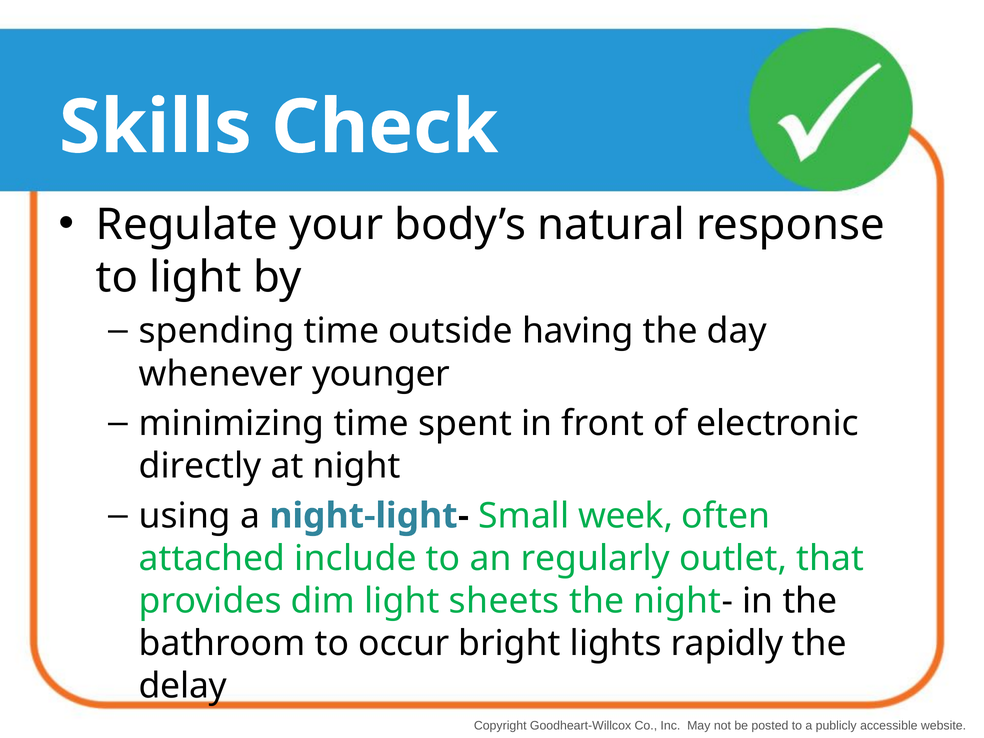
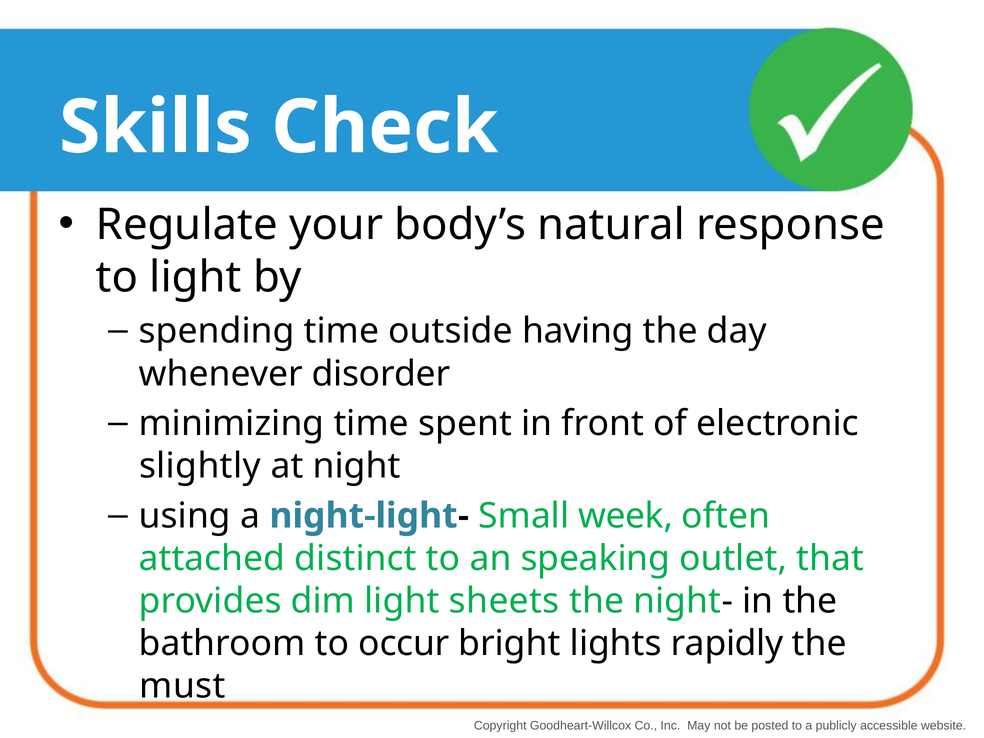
younger: younger -> disorder
directly: directly -> slightly
include: include -> distinct
regularly: regularly -> speaking
delay: delay -> must
